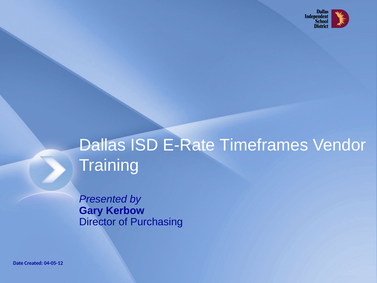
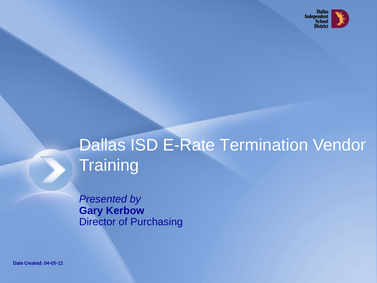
Timeframes: Timeframes -> Termination
